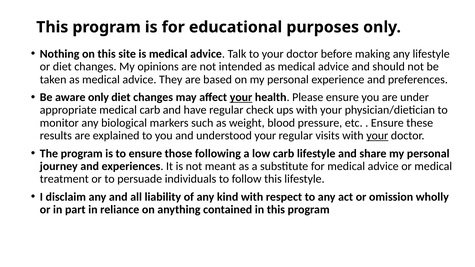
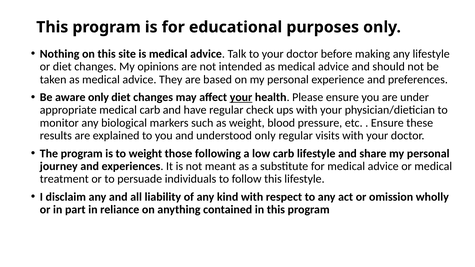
understood your: your -> only
your at (377, 136) underline: present -> none
to ensure: ensure -> weight
